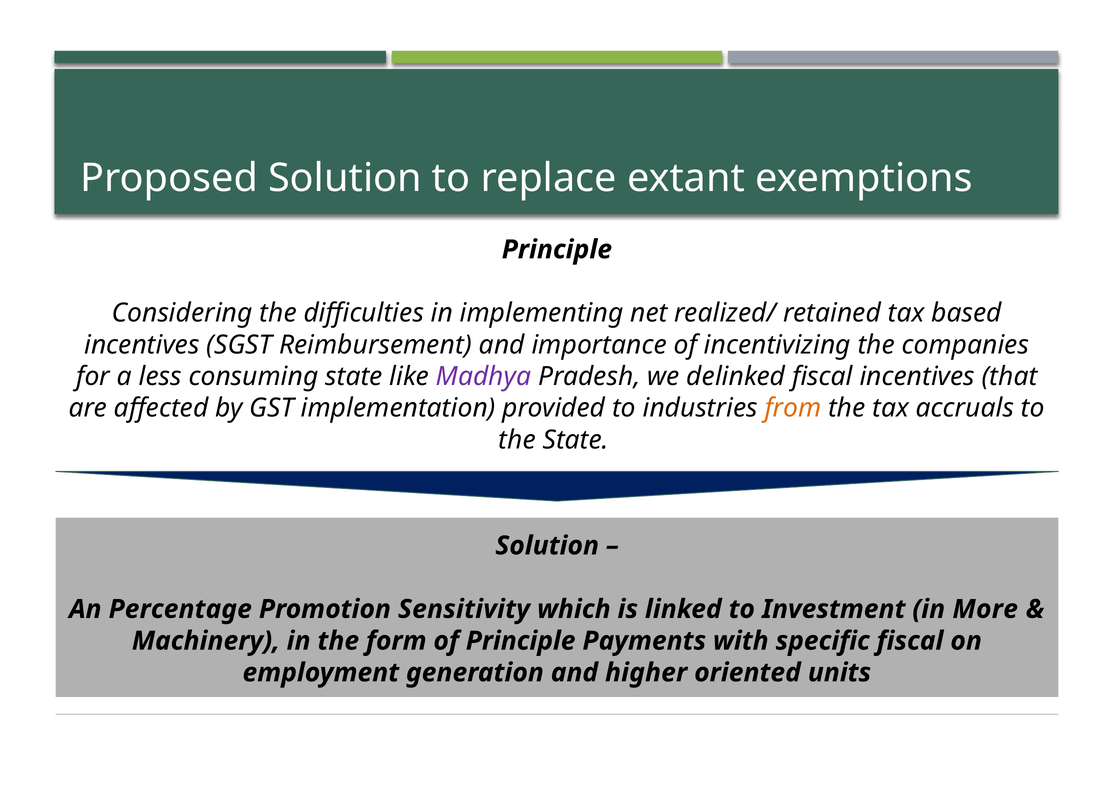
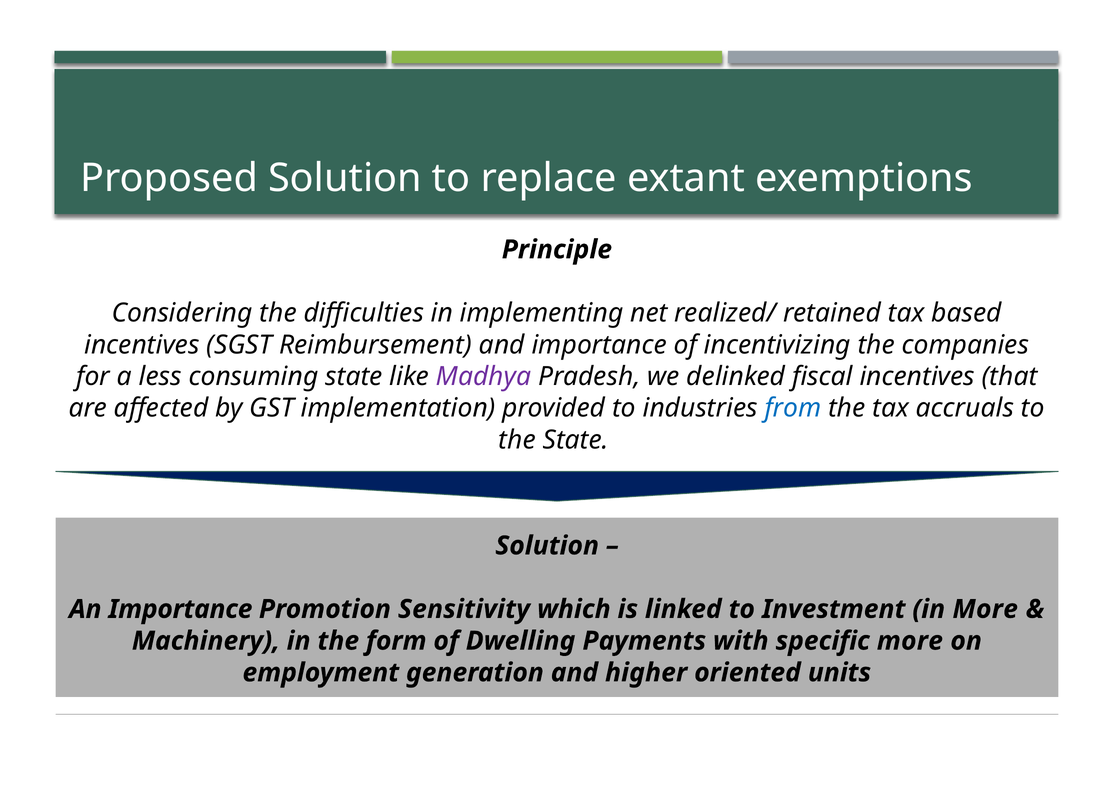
from colour: orange -> blue
An Percentage: Percentage -> Importance
of Principle: Principle -> Dwelling
specific fiscal: fiscal -> more
